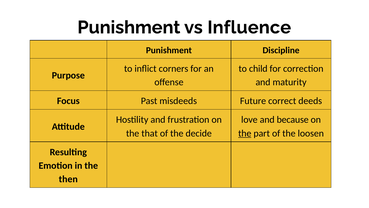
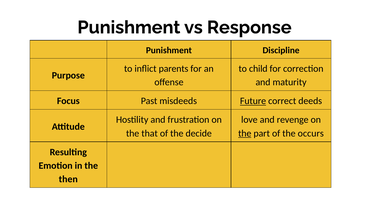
Influence: Influence -> Response
corners: corners -> parents
Future underline: none -> present
because: because -> revenge
loosen: loosen -> occurs
